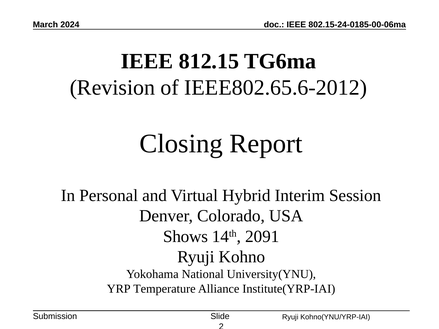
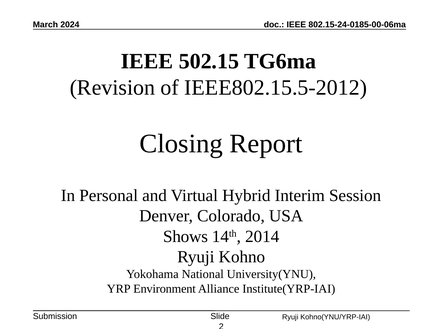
812.15: 812.15 -> 502.15
IEEE802.65.6-2012: IEEE802.65.6-2012 -> IEEE802.15.5-2012
2091: 2091 -> 2014
Temperature: Temperature -> Environment
